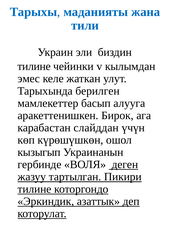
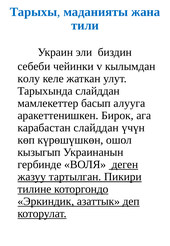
тилине at (34, 66): тилине -> себеби
эмес: эмес -> колу
Тарыхында берилген: берилген -> слайддан
